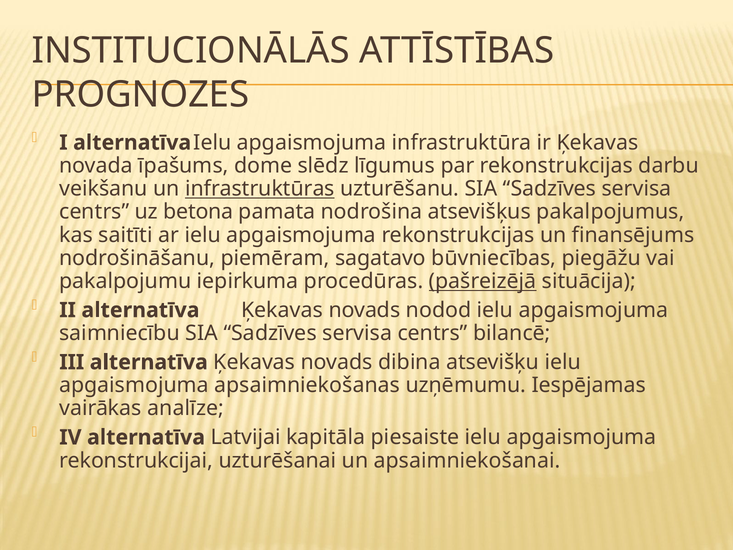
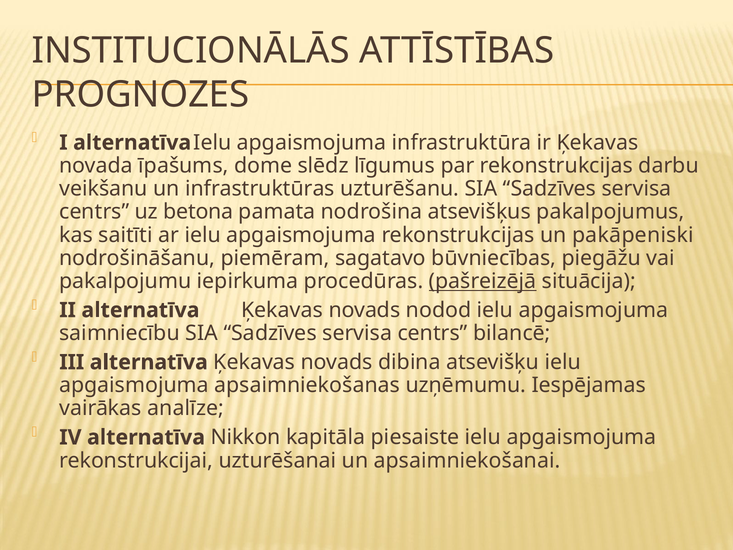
infrastruktūras underline: present -> none
finansējums: finansējums -> pakāpeniski
Latvijai: Latvijai -> Nikkon
